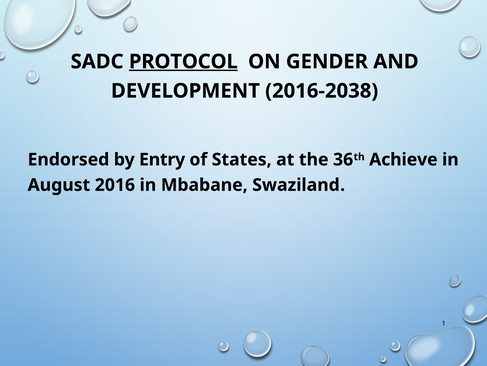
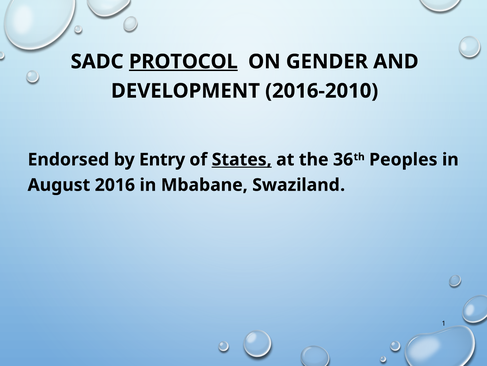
2016-2038: 2016-2038 -> 2016-2010
States underline: none -> present
Achieve: Achieve -> Peoples
